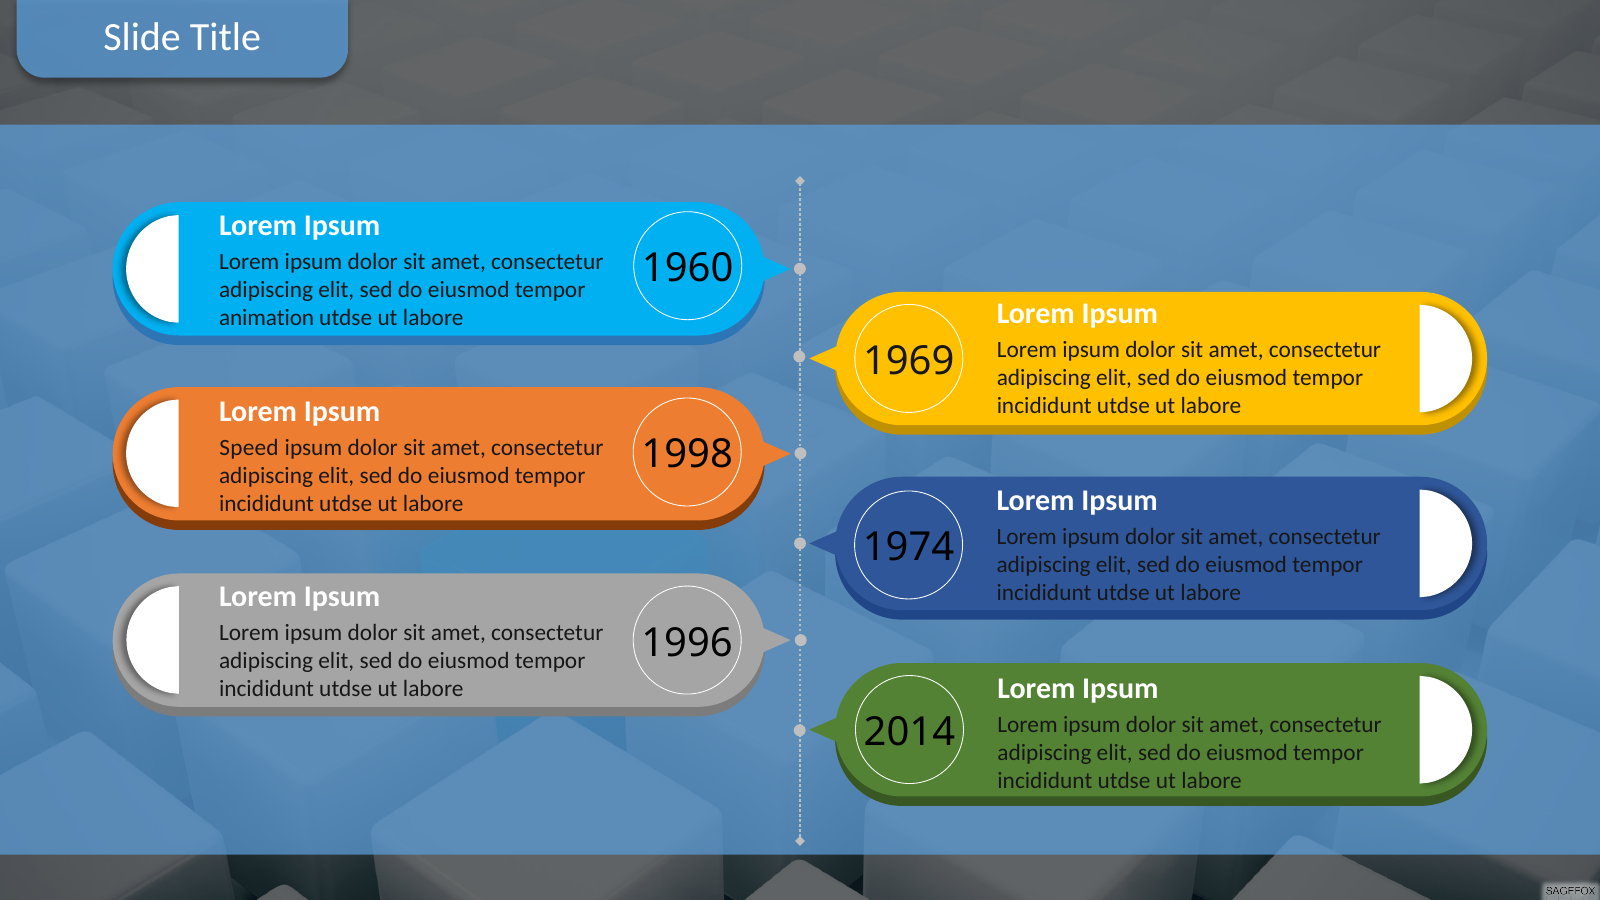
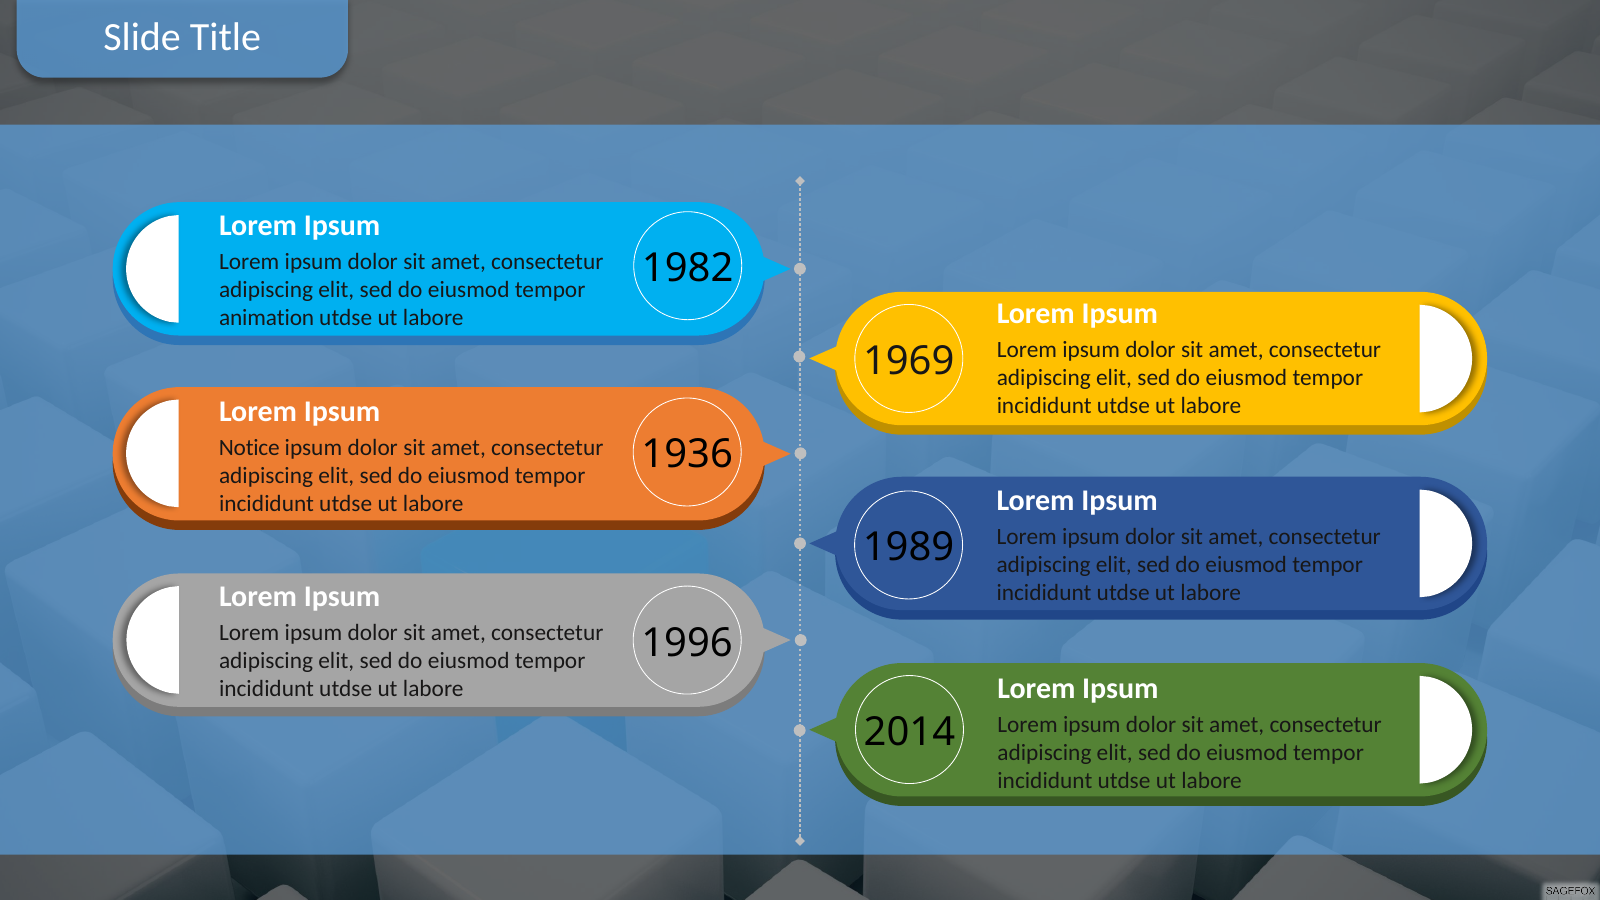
1960: 1960 -> 1982
Speed: Speed -> Notice
1998: 1998 -> 1936
1974: 1974 -> 1989
